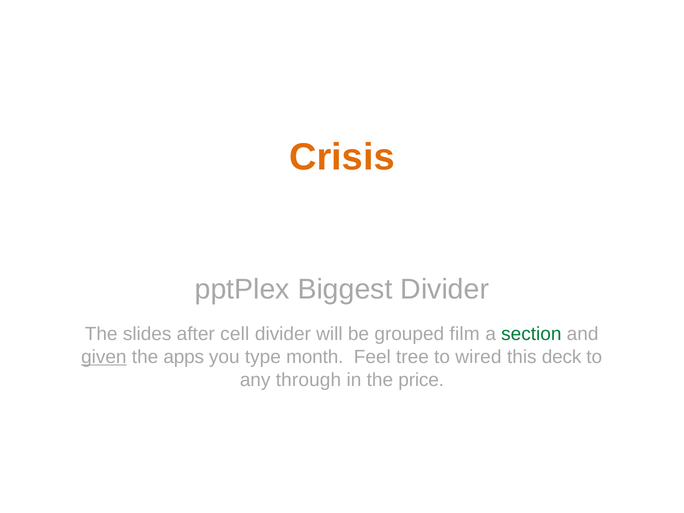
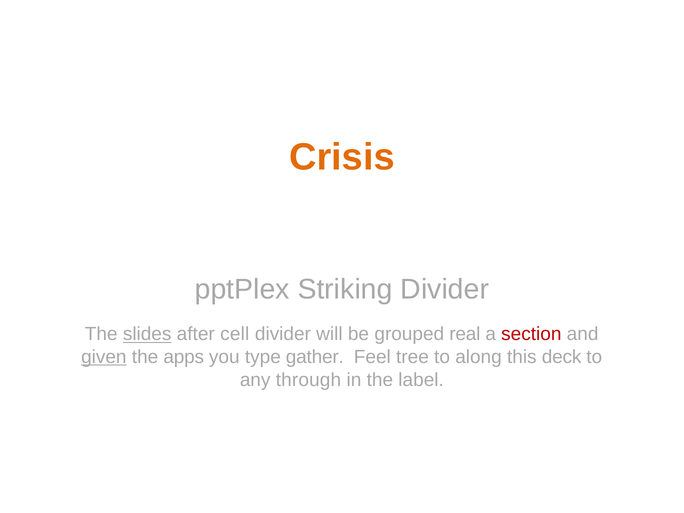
Biggest: Biggest -> Striking
slides underline: none -> present
film: film -> real
section colour: green -> red
month: month -> gather
wired: wired -> along
price: price -> label
